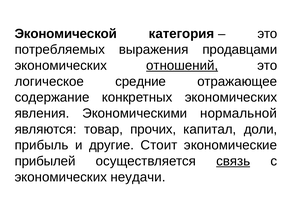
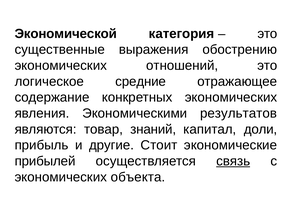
потребляемых: потребляемых -> существенные
продавцами: продавцами -> обострению
отношений underline: present -> none
нормальной: нормальной -> результатов
прочих: прочих -> знаний
неудачи: неудачи -> объекта
